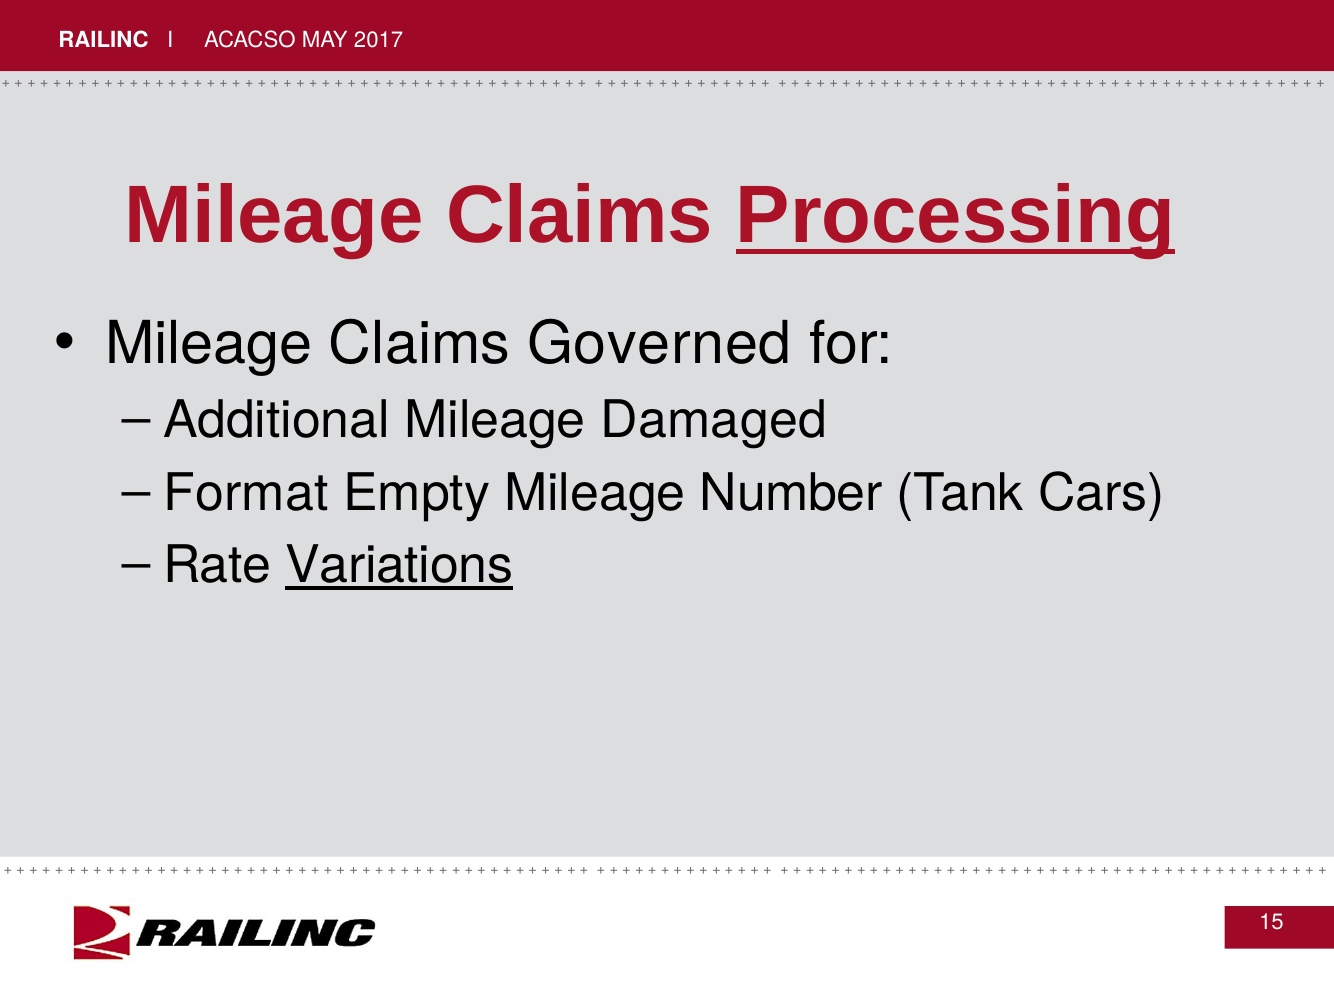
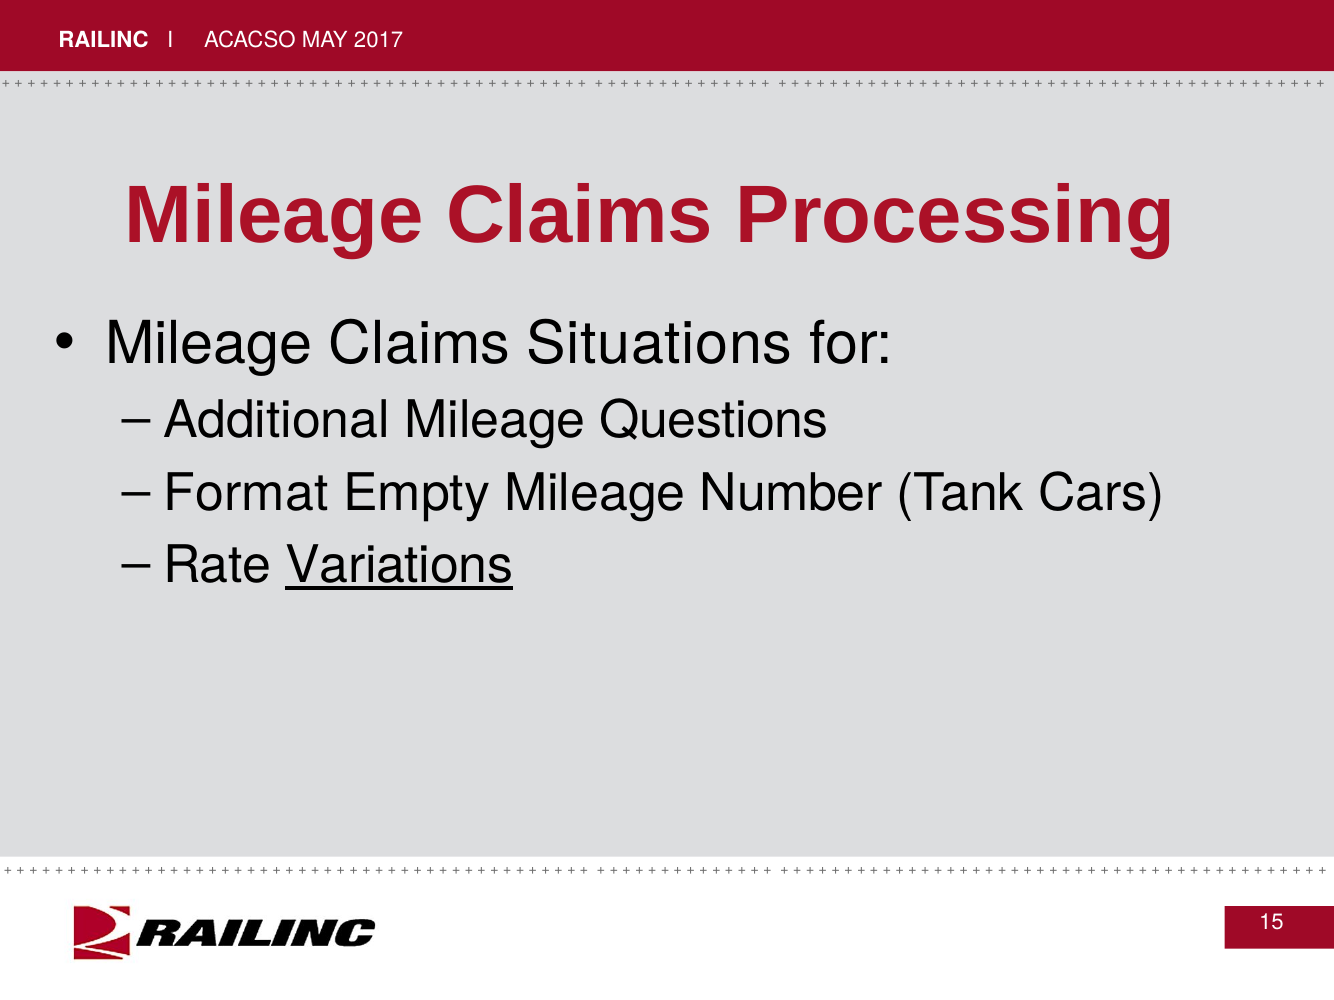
Processing underline: present -> none
Governed: Governed -> Situations
Damaged: Damaged -> Questions
